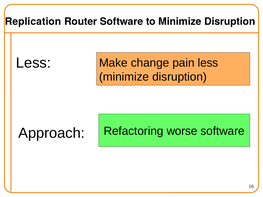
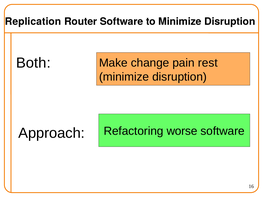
Less at (33, 63): Less -> Both
pain less: less -> rest
